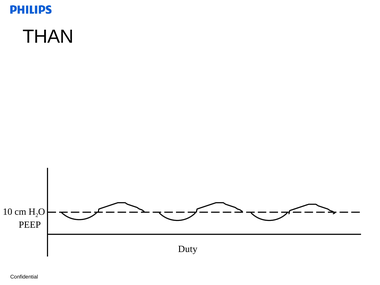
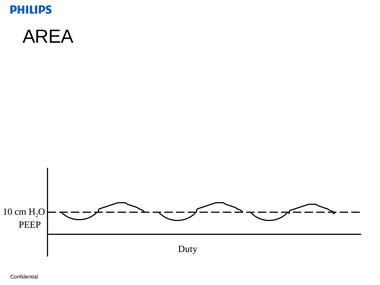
THAN: THAN -> AREA
